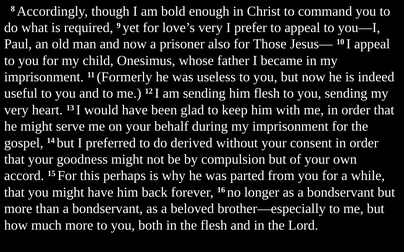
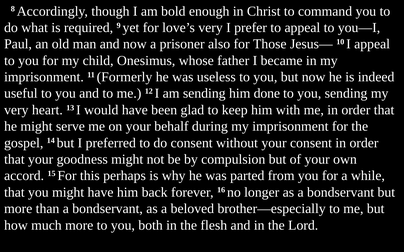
him flesh: flesh -> done
do derived: derived -> consent
